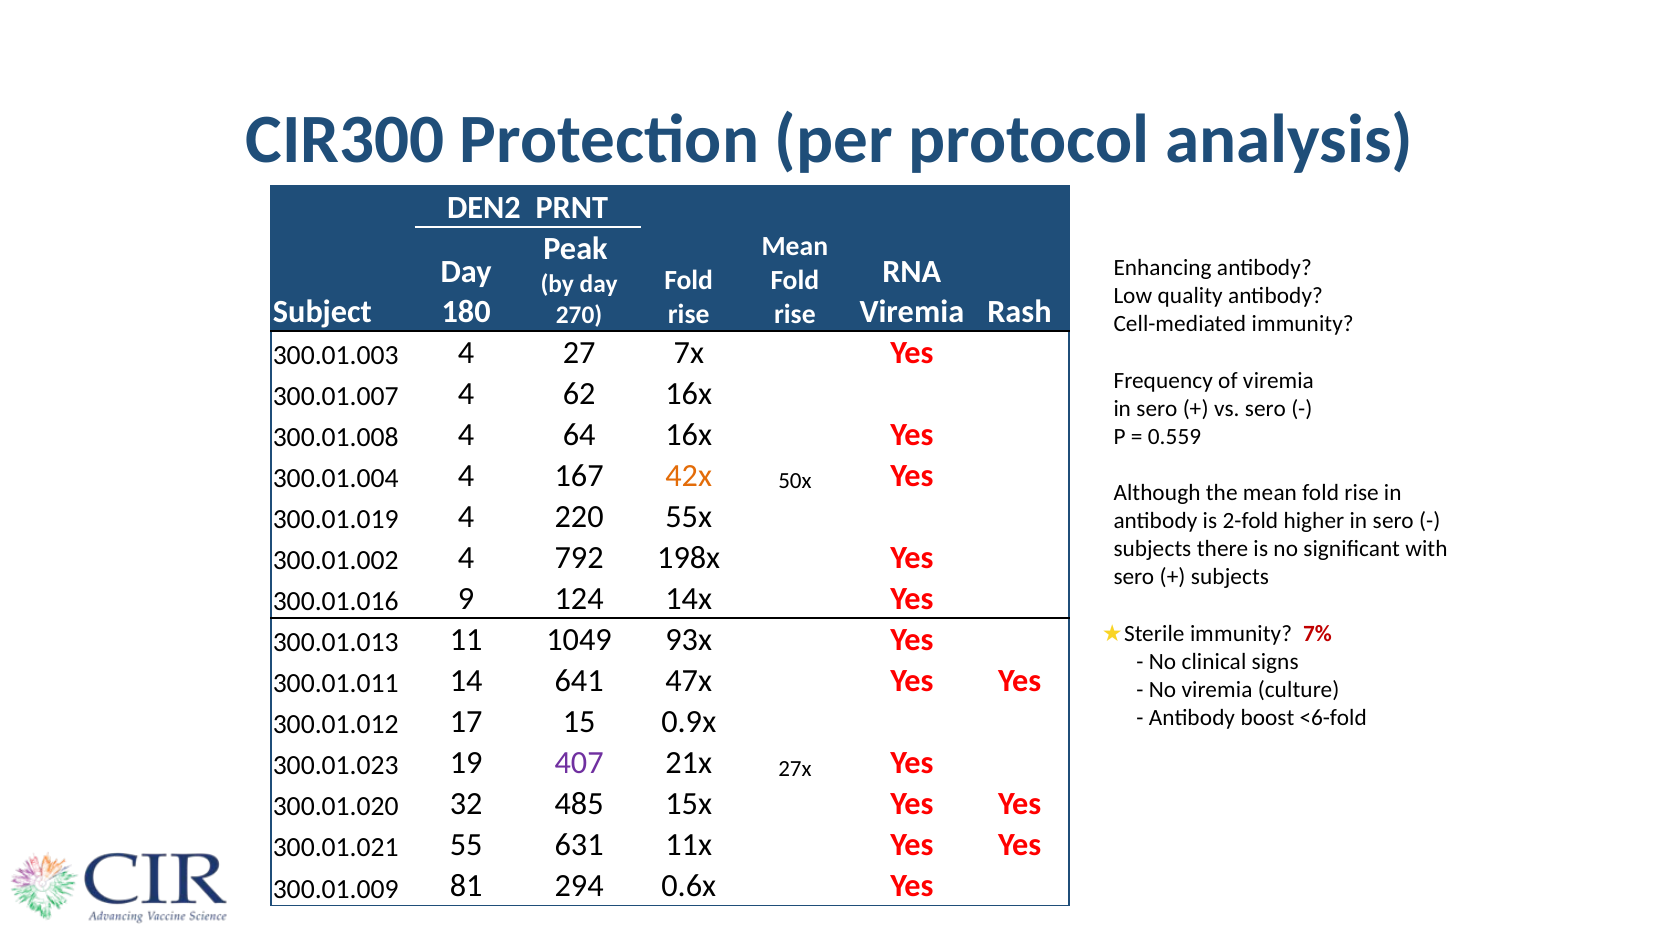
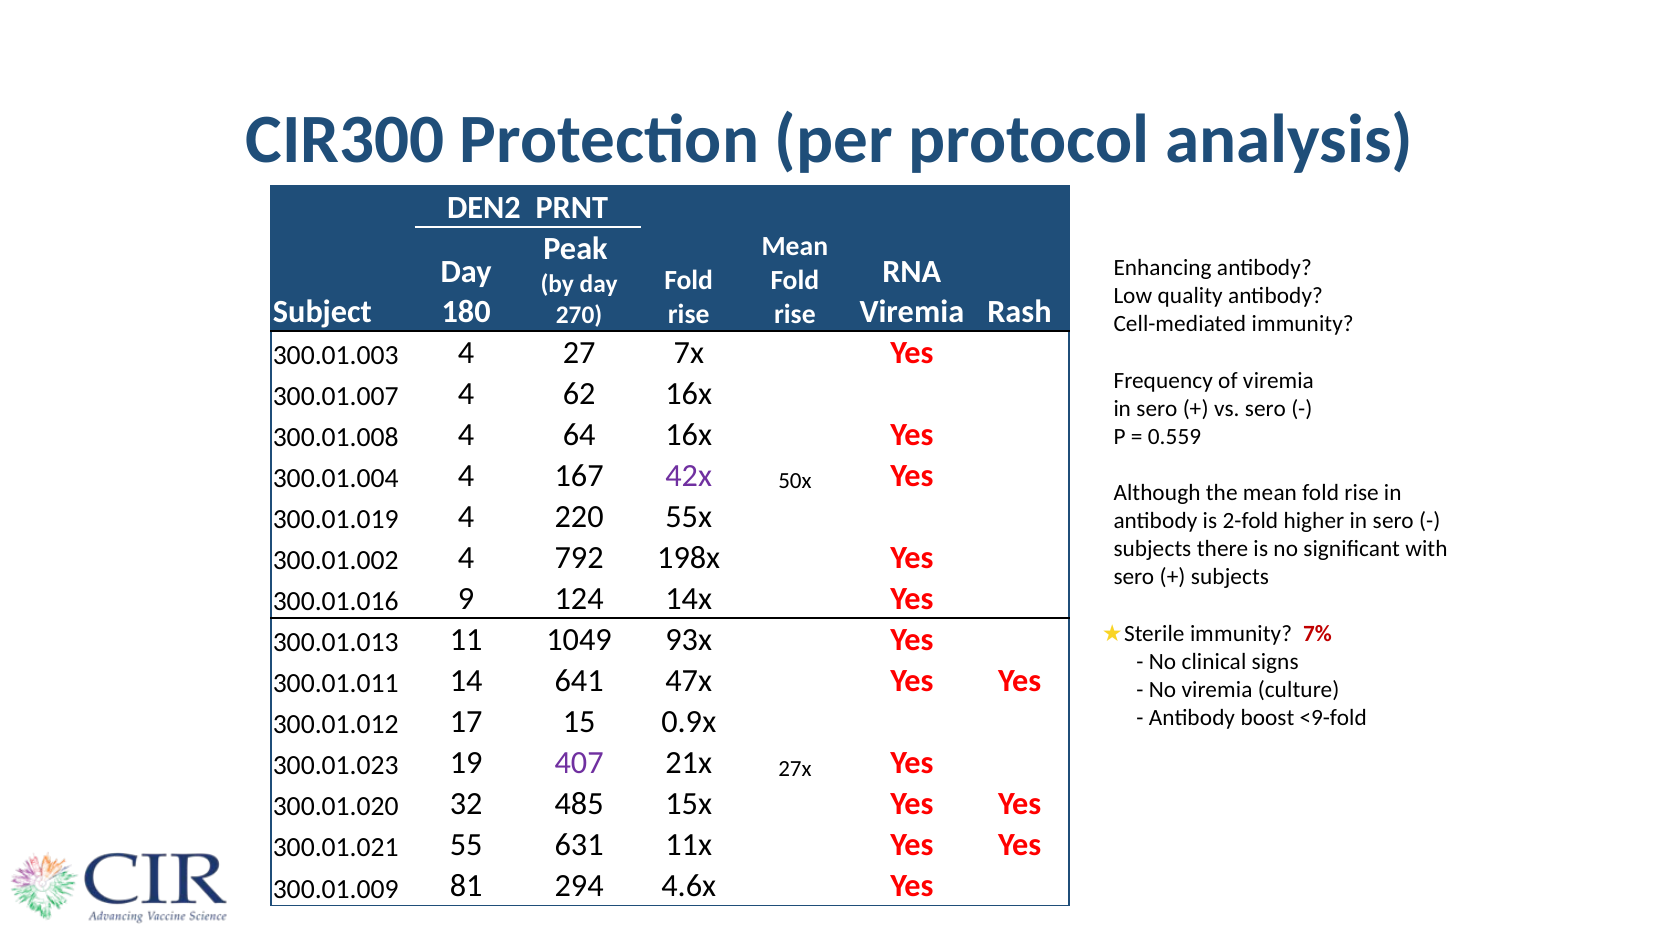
42x colour: orange -> purple
<6-fold: <6-fold -> <9-fold
0.6x: 0.6x -> 4.6x
